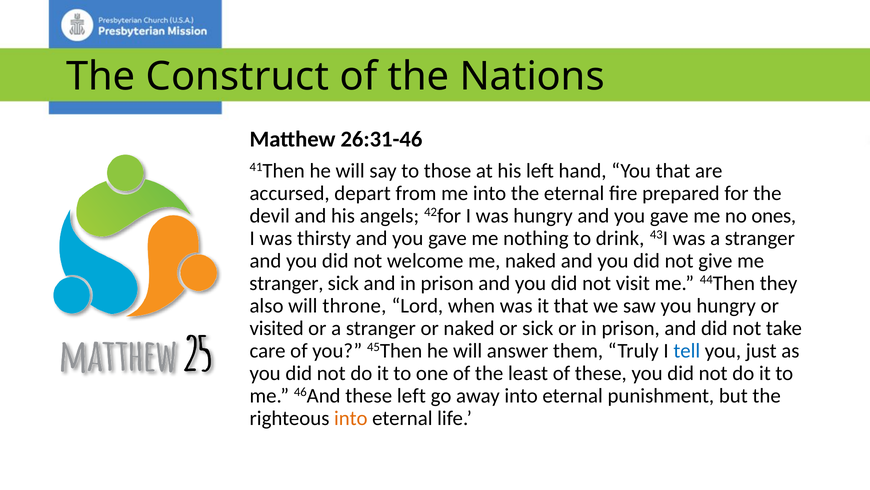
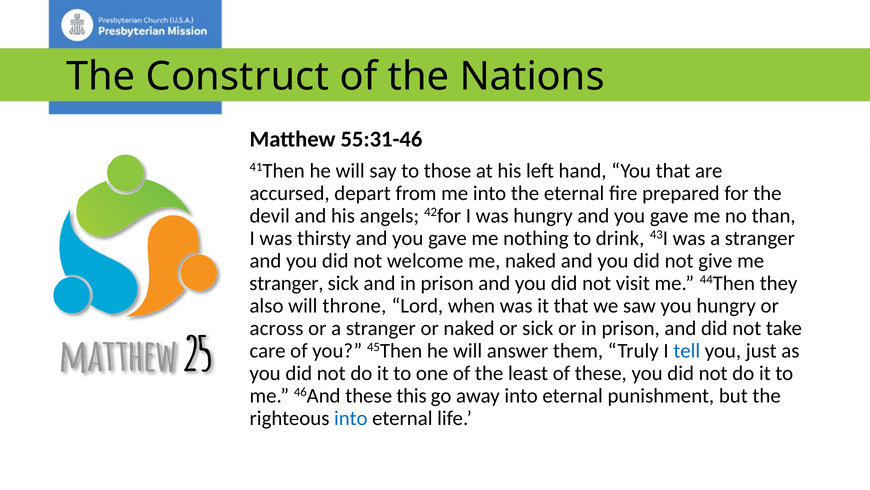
26:31-46: 26:31-46 -> 55:31-46
ones: ones -> than
visited: visited -> across
these left: left -> this
into at (351, 418) colour: orange -> blue
